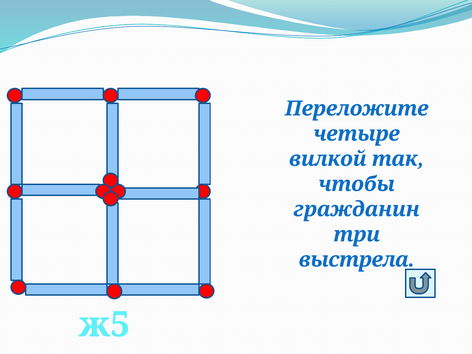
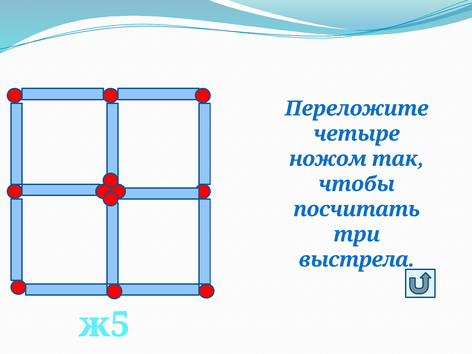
вилкой: вилкой -> ножом
гражданин: гражданин -> посчитать
